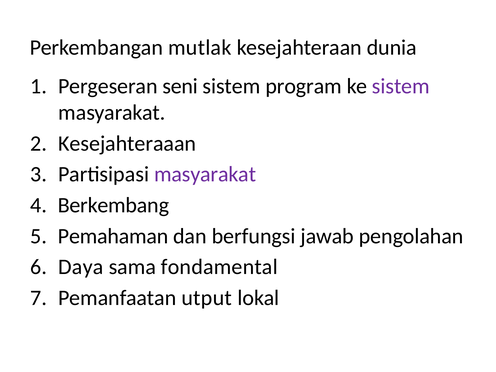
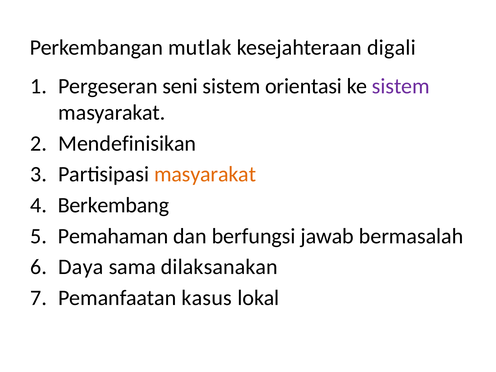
dunia: dunia -> digali
program: program -> orientasi
Kesejahteraaan: Kesejahteraaan -> Mendefinisikan
masyarakat at (205, 174) colour: purple -> orange
pengolahan: pengolahan -> bermasalah
fondamental: fondamental -> dilaksanakan
utput: utput -> kasus
